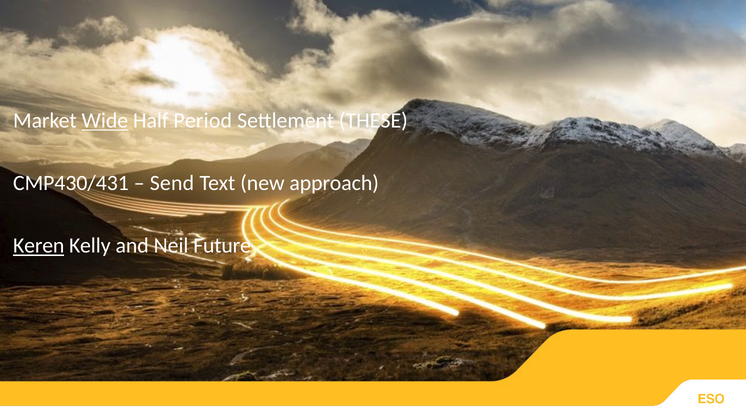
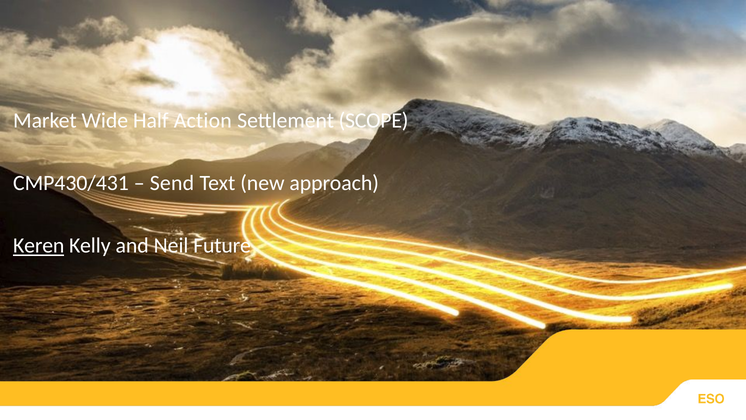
Wide underline: present -> none
Period: Period -> Action
THESE: THESE -> SCOPE
